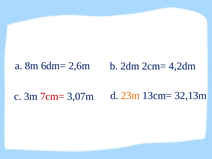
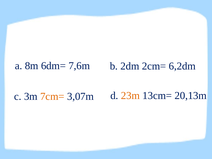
2,6m: 2,6m -> 7,6m
4,2dm: 4,2dm -> 6,2dm
7cm= colour: red -> orange
32,13m: 32,13m -> 20,13m
